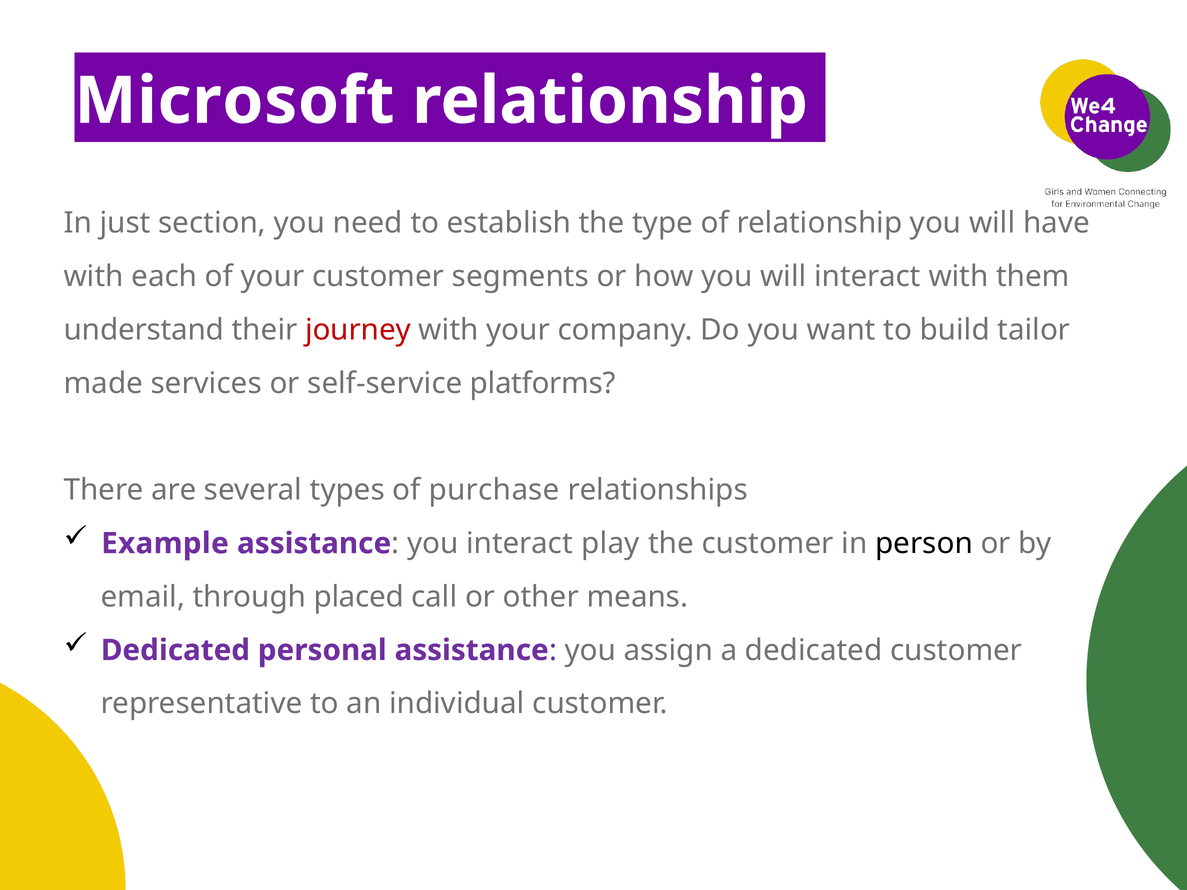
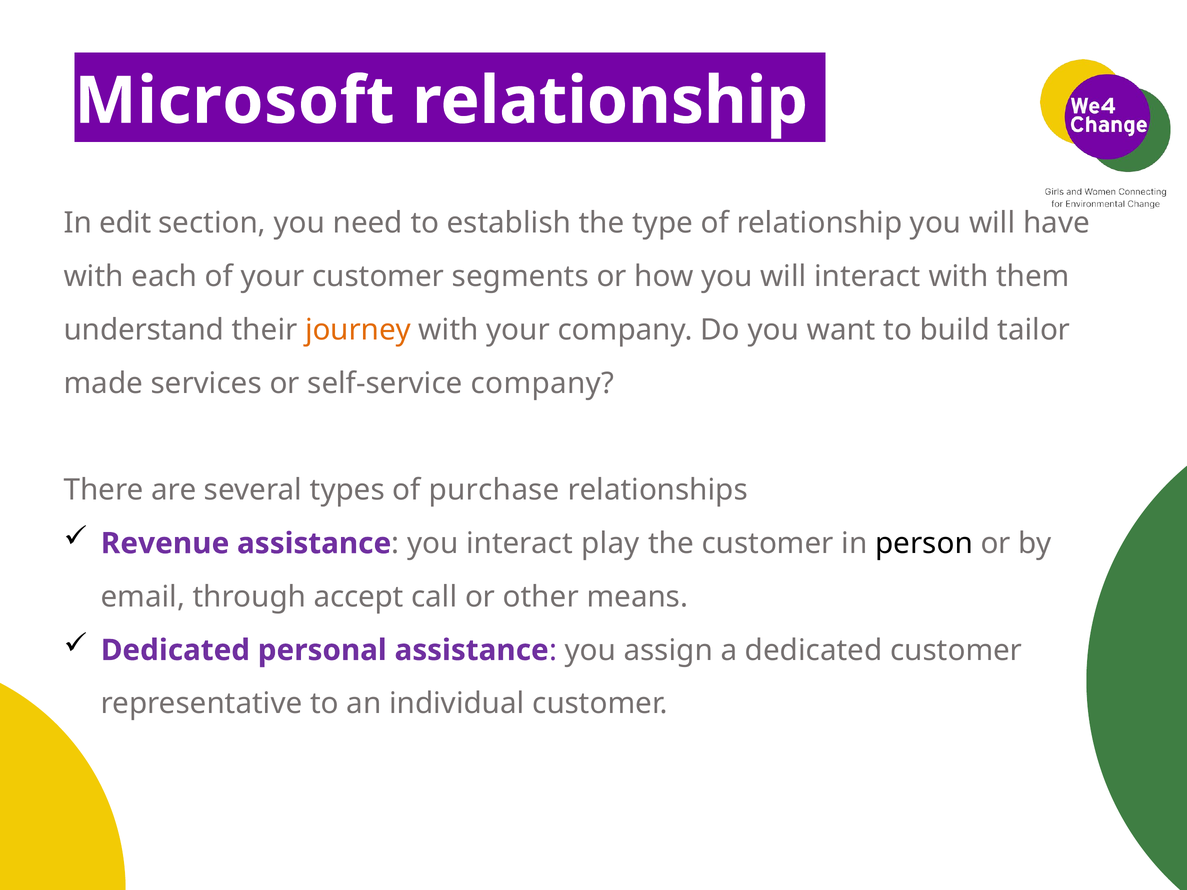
just: just -> edit
journey colour: red -> orange
self-service platforms: platforms -> company
Example: Example -> Revenue
placed: placed -> accept
